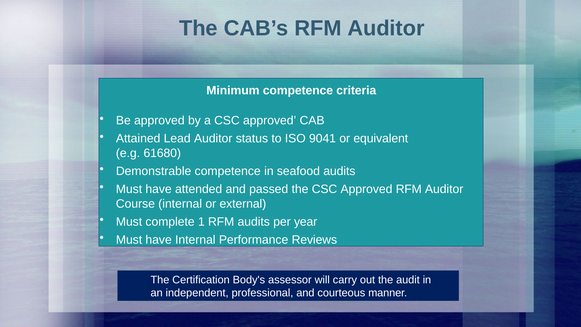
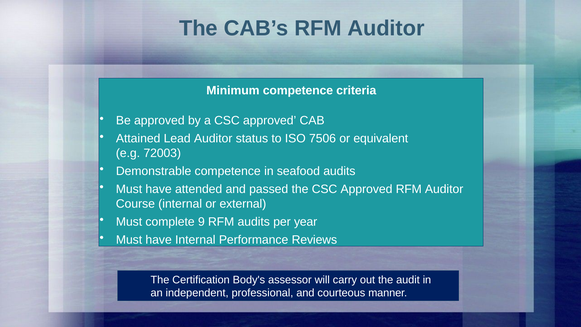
9041: 9041 -> 7506
61680: 61680 -> 72003
1: 1 -> 9
